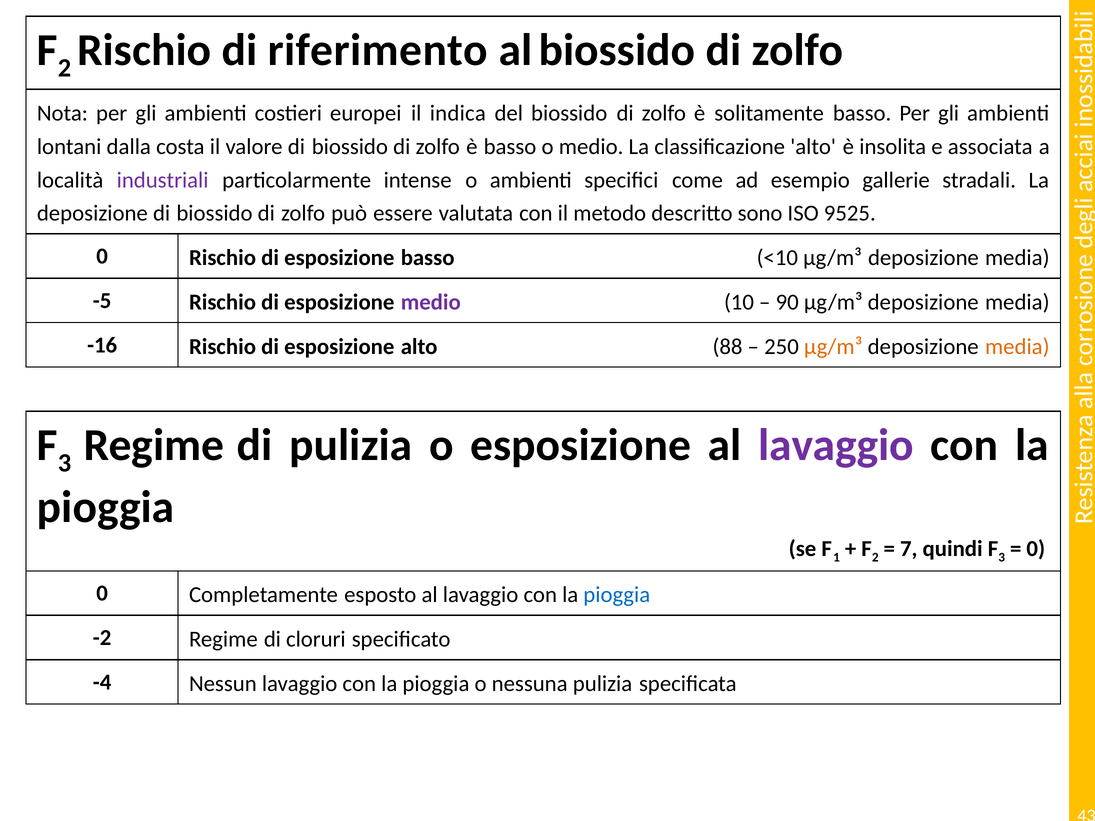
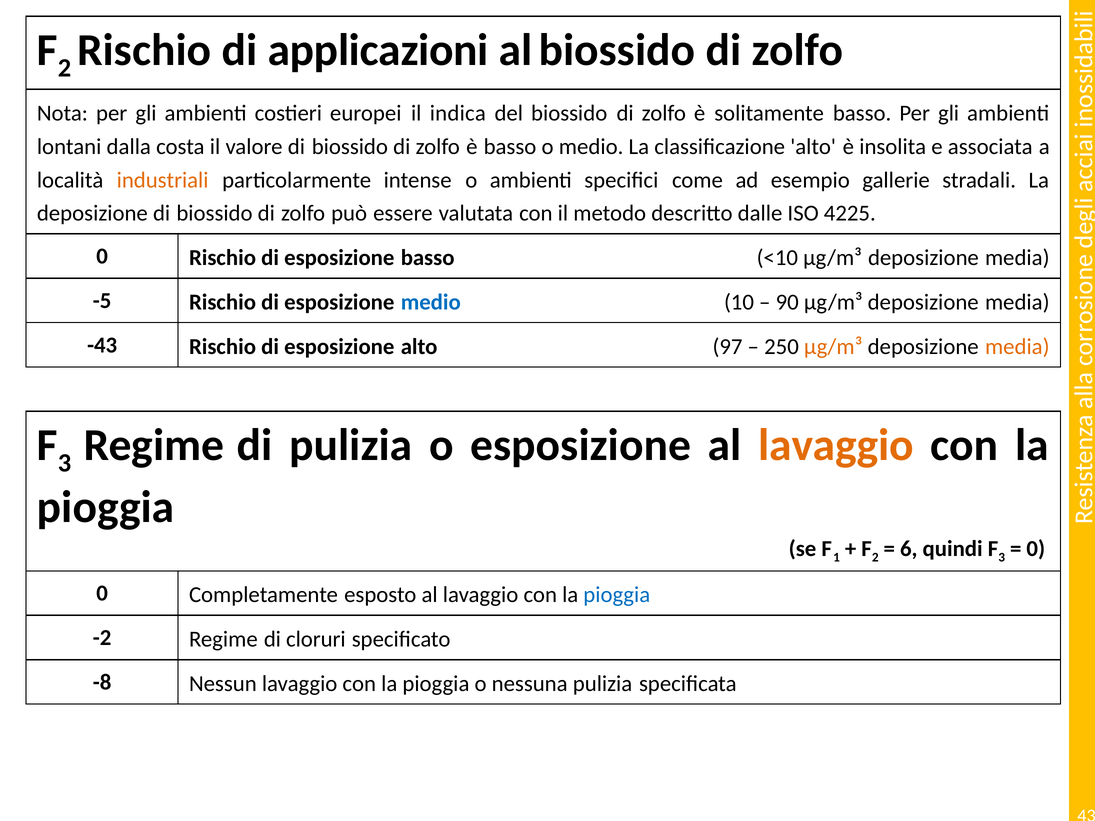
riferimento: riferimento -> applicazioni
industriali colour: purple -> orange
sono: sono -> dalle
9525: 9525 -> 4225
medio at (431, 302) colour: purple -> blue
-16: -16 -> -43
88: 88 -> 97
lavaggio at (836, 445) colour: purple -> orange
7: 7 -> 6
-4: -4 -> -8
